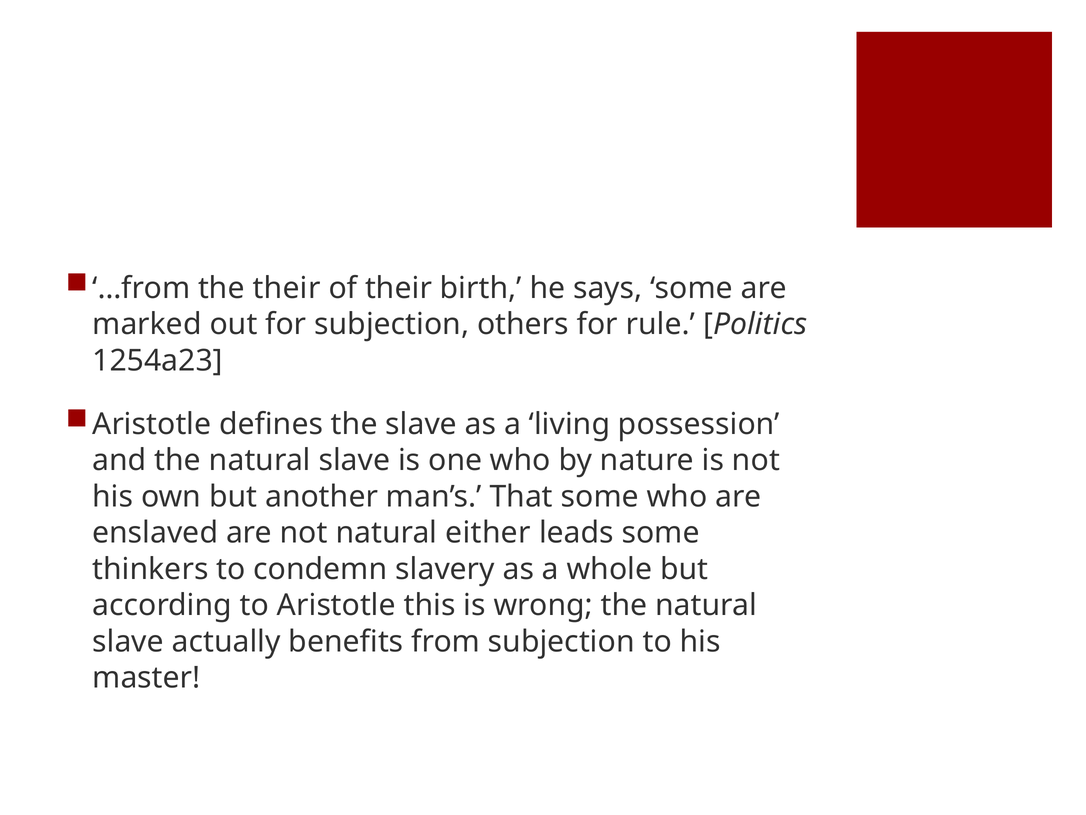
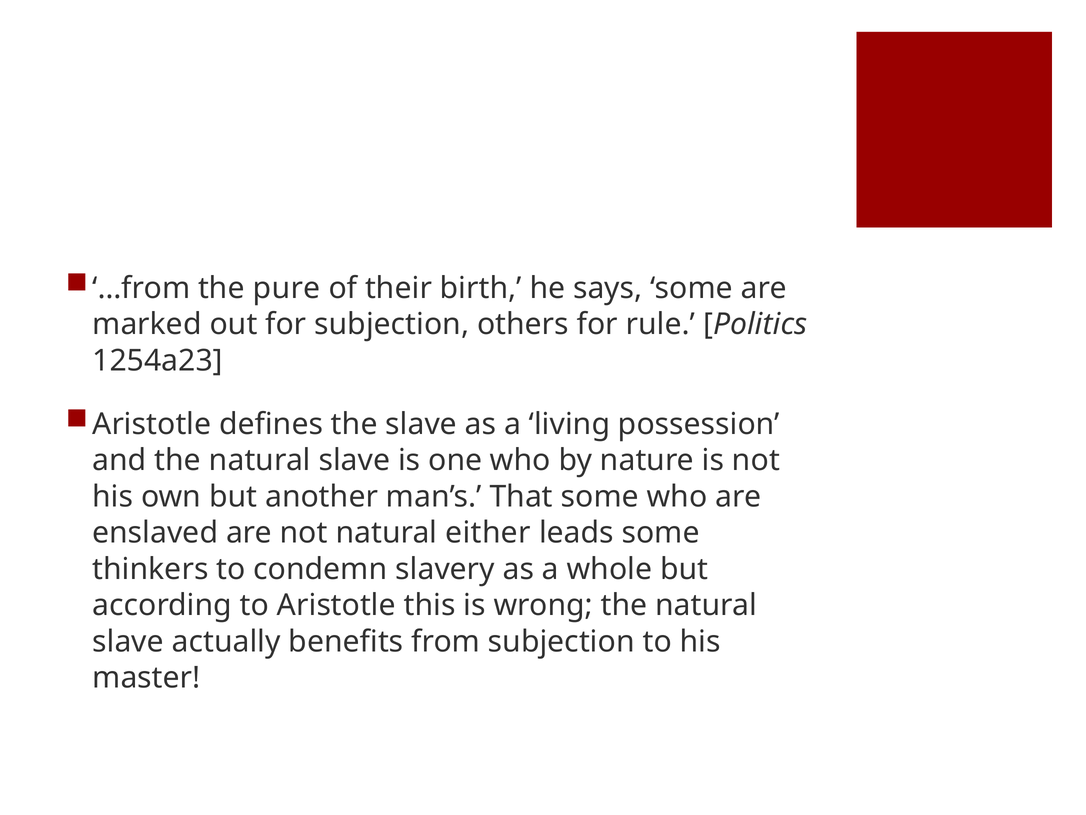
the their: their -> pure
